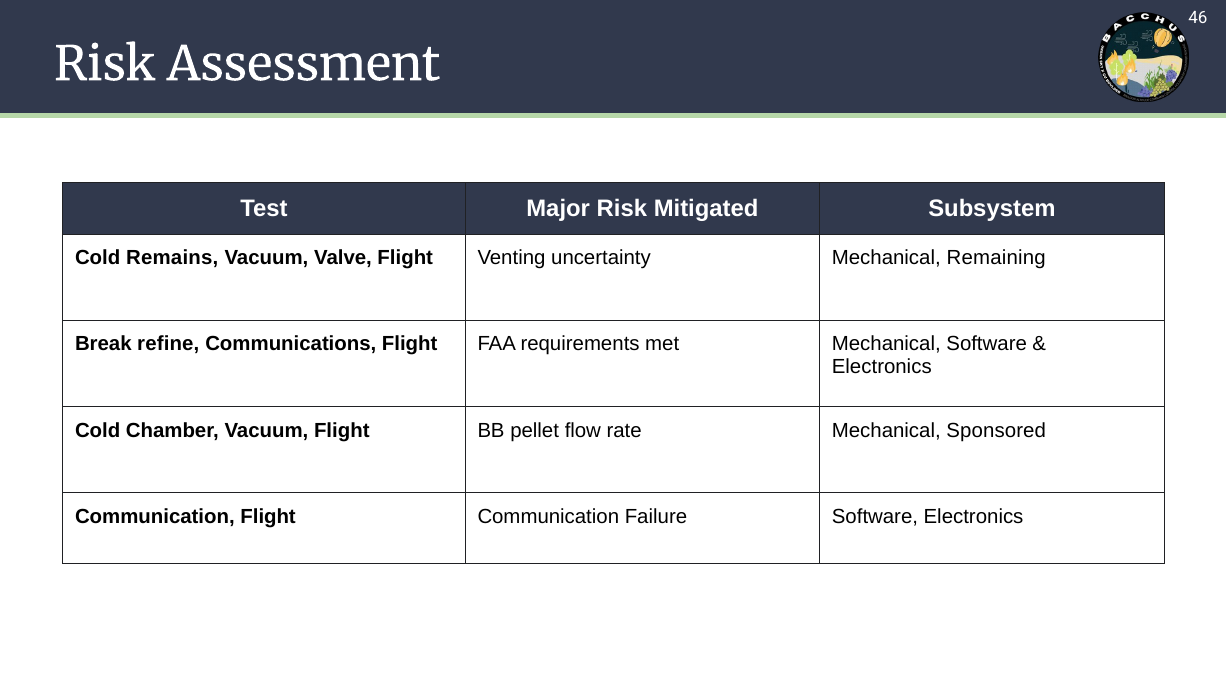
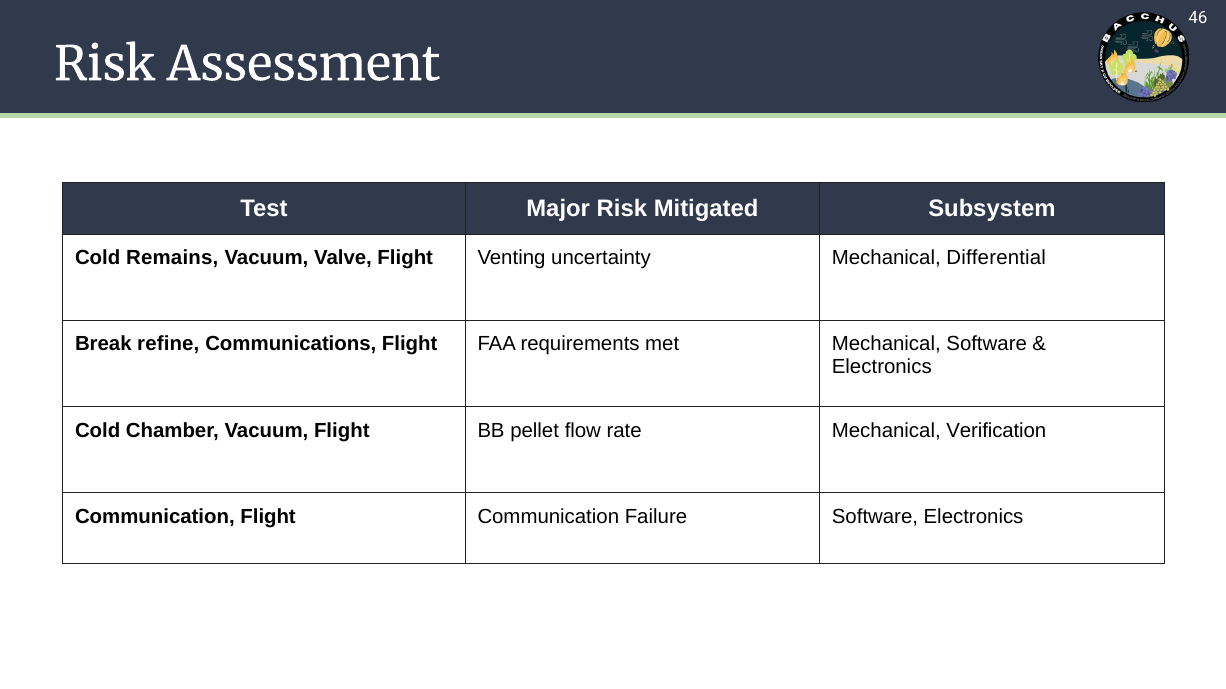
Remaining: Remaining -> Differential
Sponsored: Sponsored -> Verification
